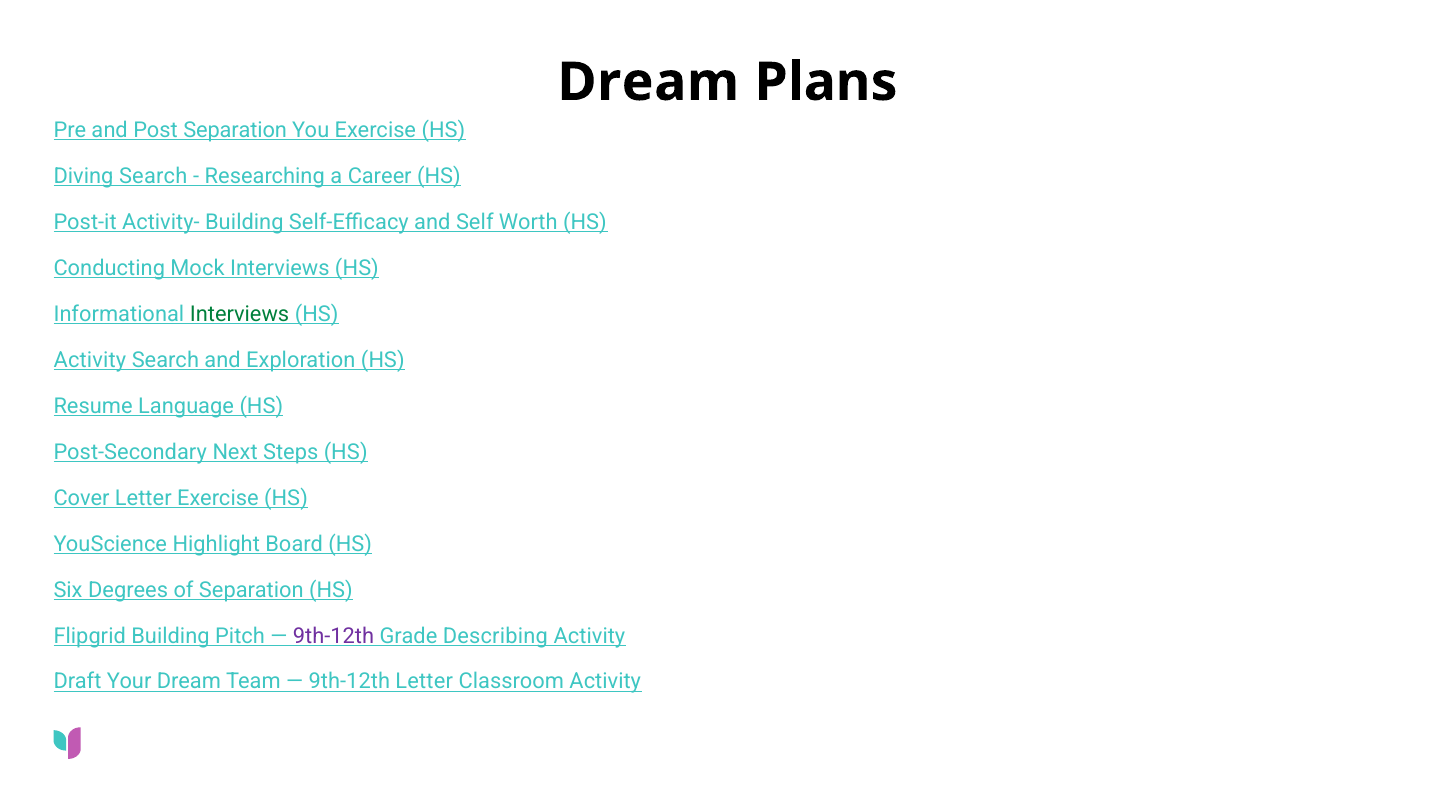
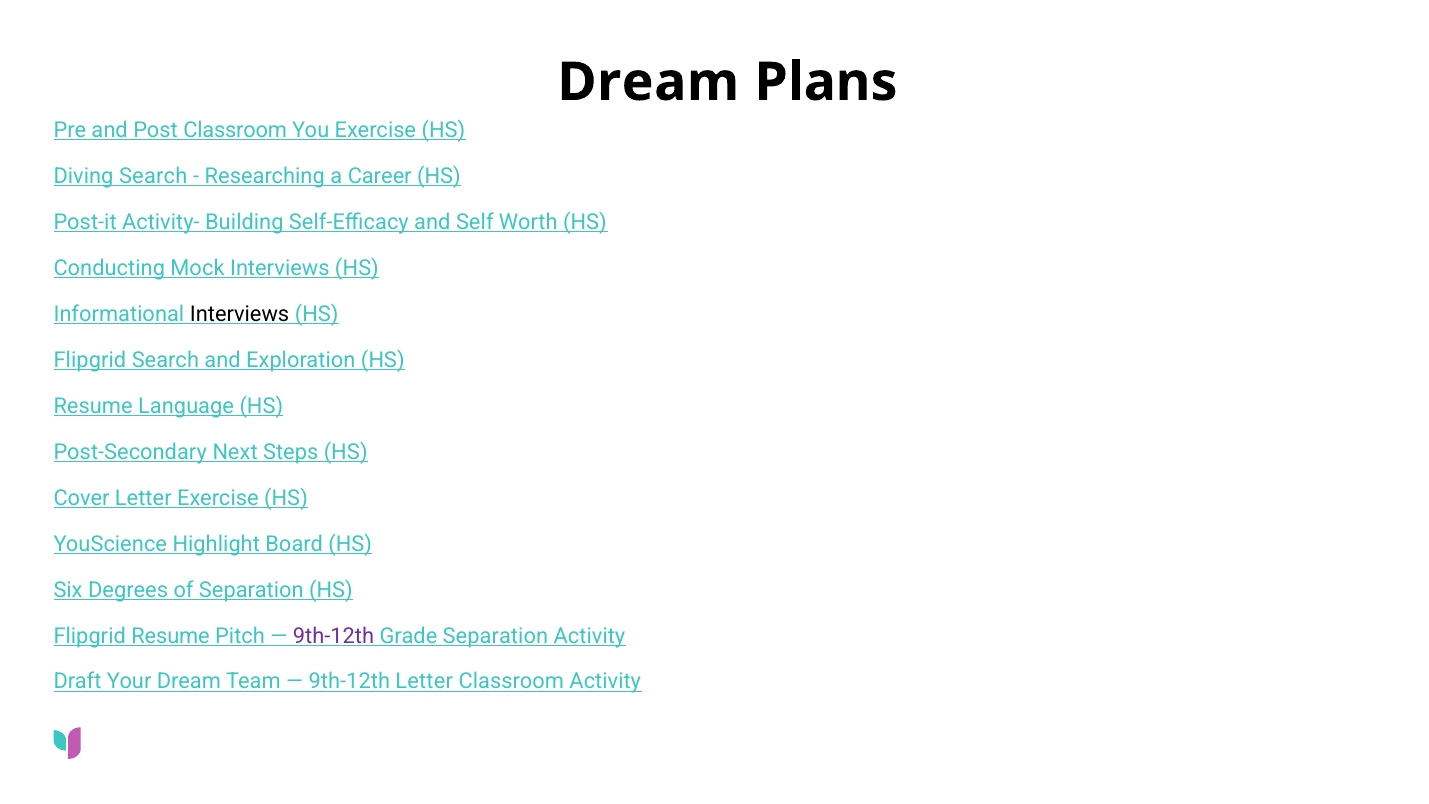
Post Separation: Separation -> Classroom
Interviews at (240, 314) colour: green -> black
Activity at (90, 360): Activity -> Flipgrid
Flipgrid Building: Building -> Resume
Grade Describing: Describing -> Separation
